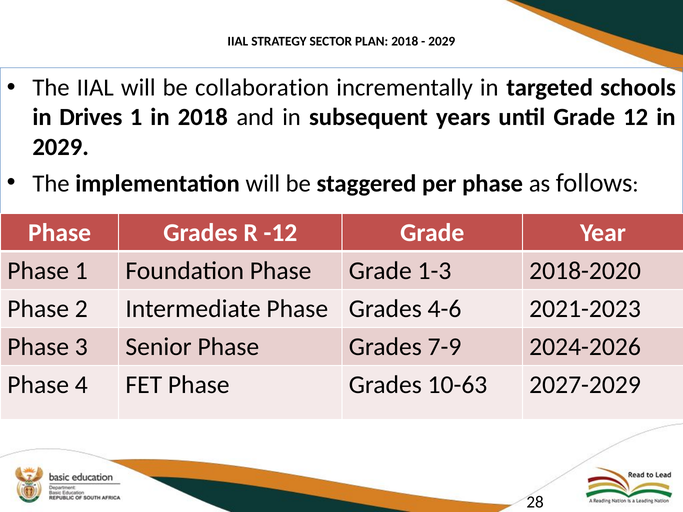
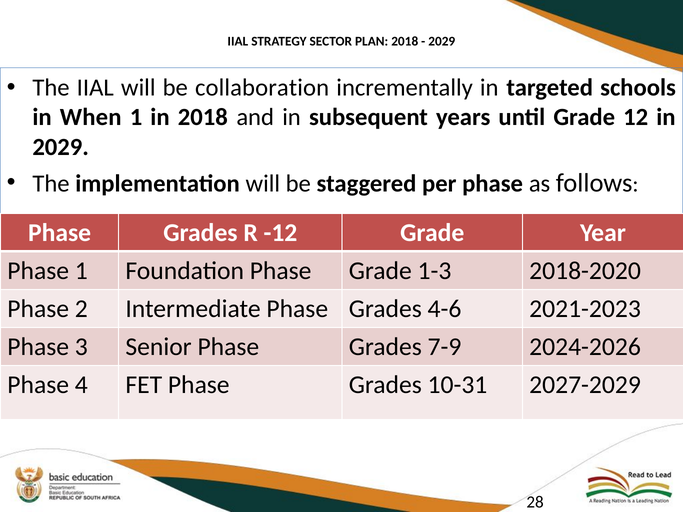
Drives: Drives -> When
10-63: 10-63 -> 10-31
